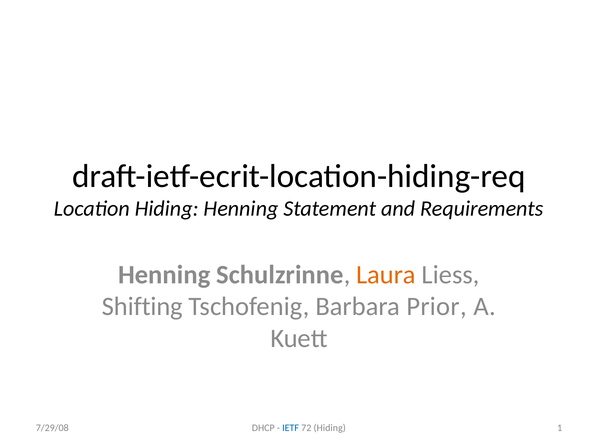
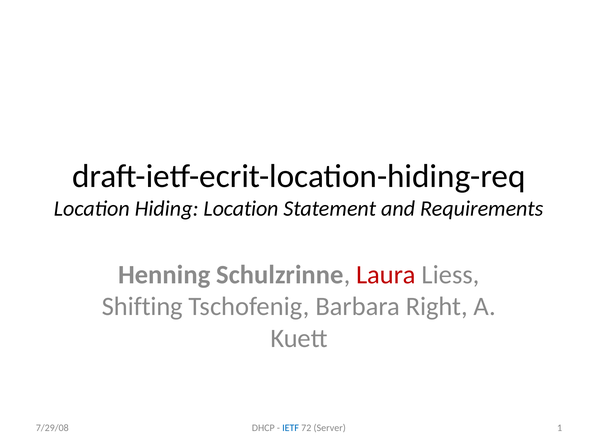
Hiding Henning: Henning -> Location
Laura colour: orange -> red
Prior: Prior -> Right
72 Hiding: Hiding -> Server
